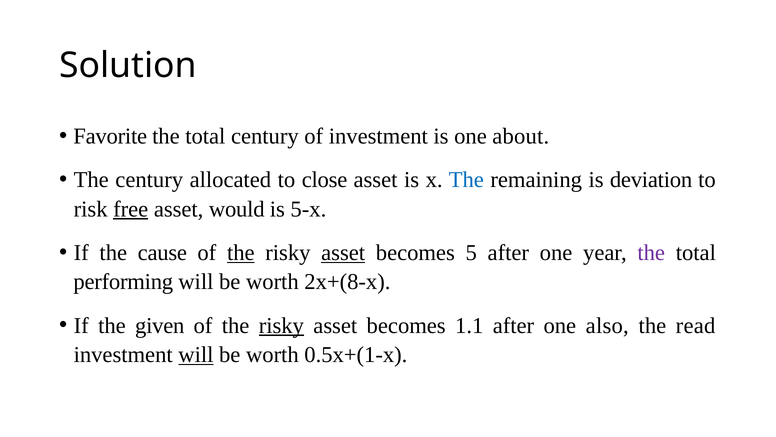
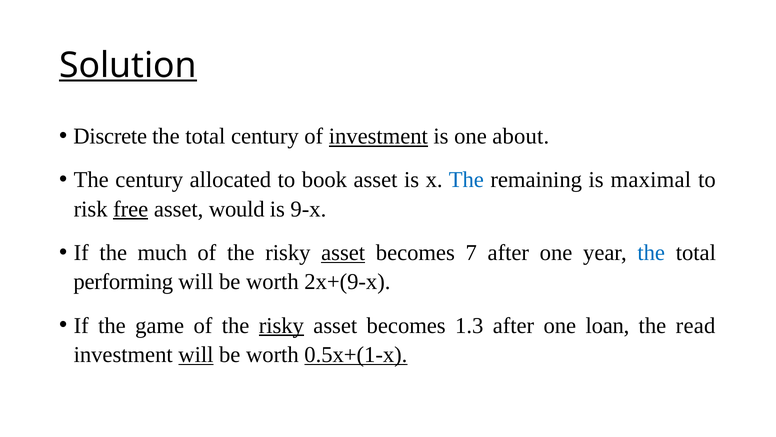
Solution underline: none -> present
Favorite: Favorite -> Discrete
investment at (378, 136) underline: none -> present
close: close -> book
deviation: deviation -> maximal
5-x: 5-x -> 9-x
cause: cause -> much
the at (241, 253) underline: present -> none
5: 5 -> 7
the at (651, 253) colour: purple -> blue
2x+(8-x: 2x+(8-x -> 2x+(9-x
given: given -> game
1.1: 1.1 -> 1.3
also: also -> loan
0.5x+(1-x underline: none -> present
